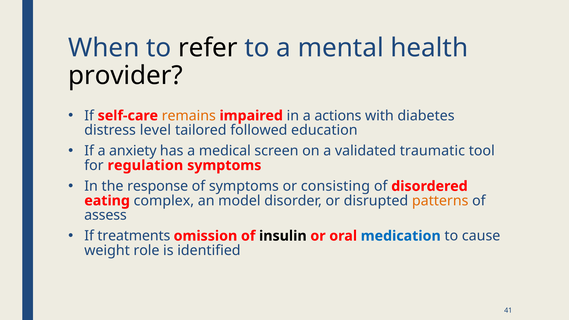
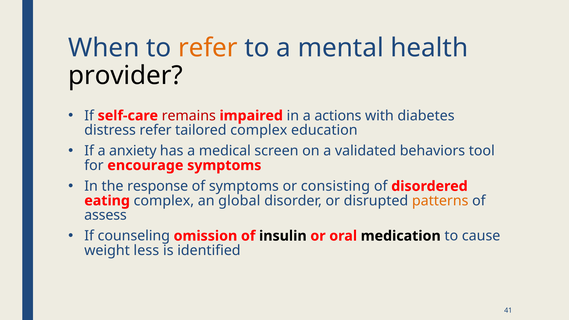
refer at (208, 48) colour: black -> orange
remains colour: orange -> red
distress level: level -> refer
tailored followed: followed -> complex
traumatic: traumatic -> behaviors
regulation: regulation -> encourage
model: model -> global
treatments: treatments -> counseling
medication colour: blue -> black
role: role -> less
